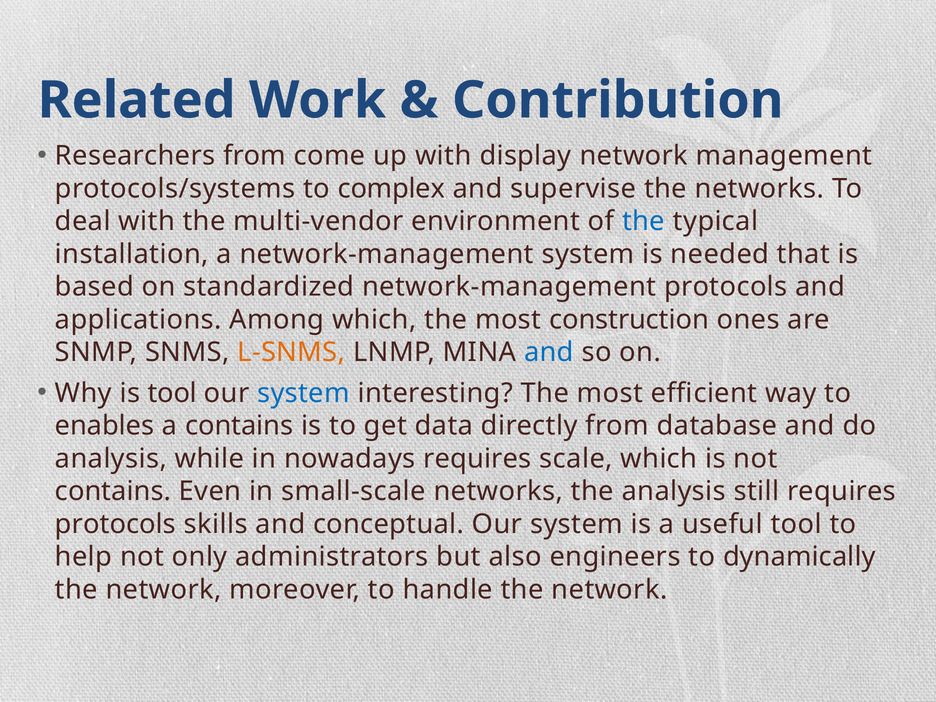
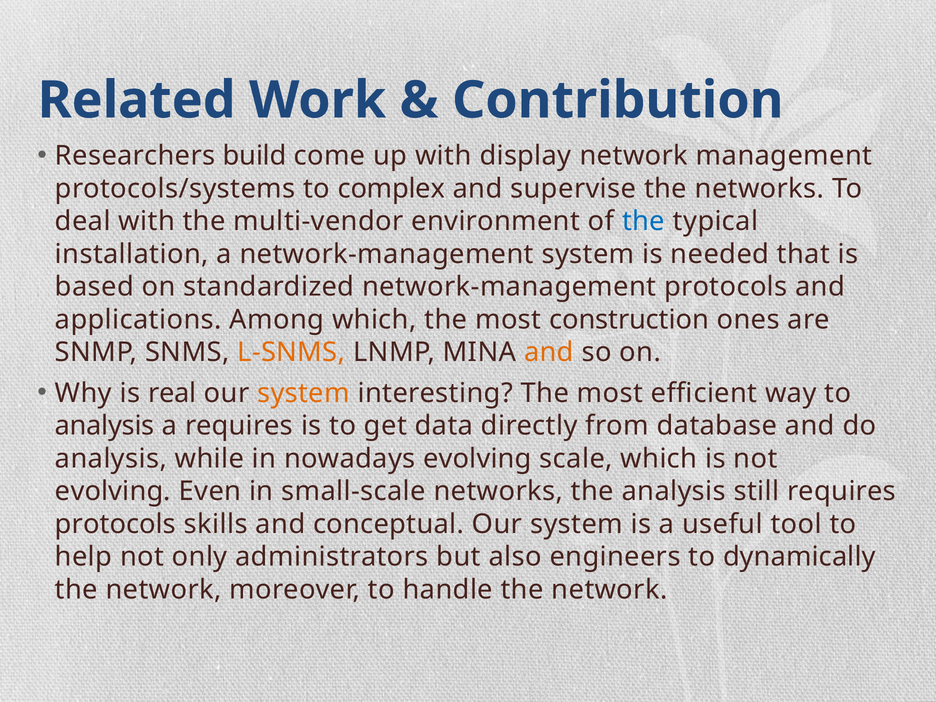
Researchers from: from -> build
and at (549, 352) colour: blue -> orange
is tool: tool -> real
system at (303, 393) colour: blue -> orange
enables at (105, 426): enables -> analysis
a contains: contains -> requires
nowadays requires: requires -> evolving
contains at (113, 491): contains -> evolving
